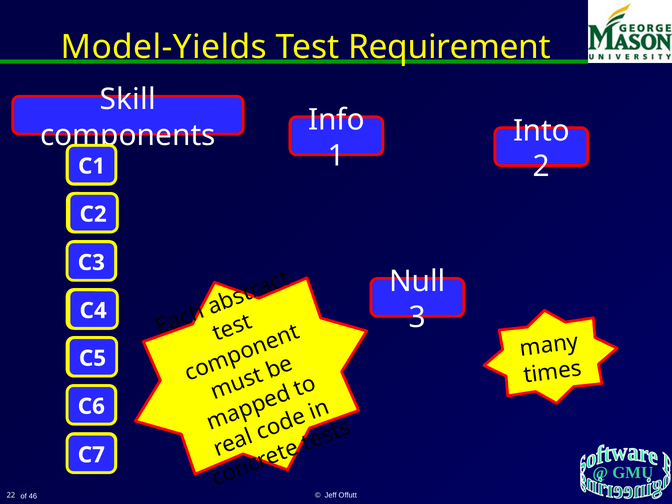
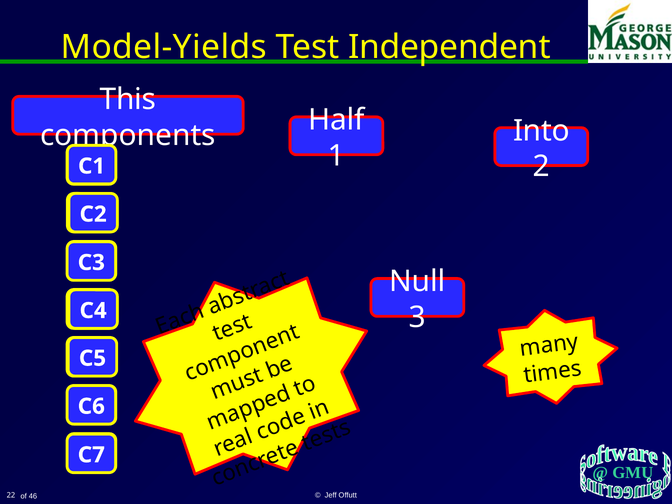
Requirement: Requirement -> Independent
Skill: Skill -> This
Info: Info -> Half
